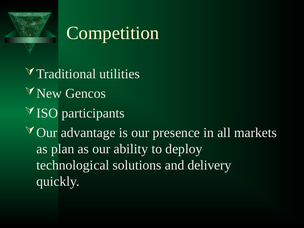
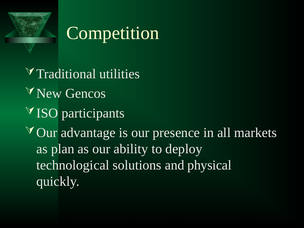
delivery: delivery -> physical
